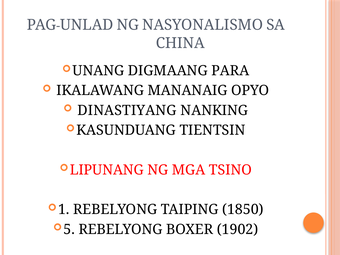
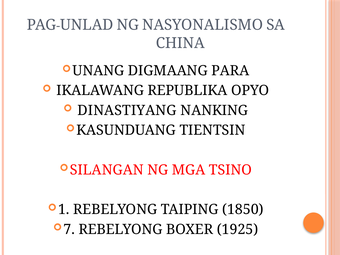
MANANAIG: MANANAIG -> REPUBLIKA
LIPUNANG: LIPUNANG -> SILANGAN
5: 5 -> 7
1902: 1902 -> 1925
